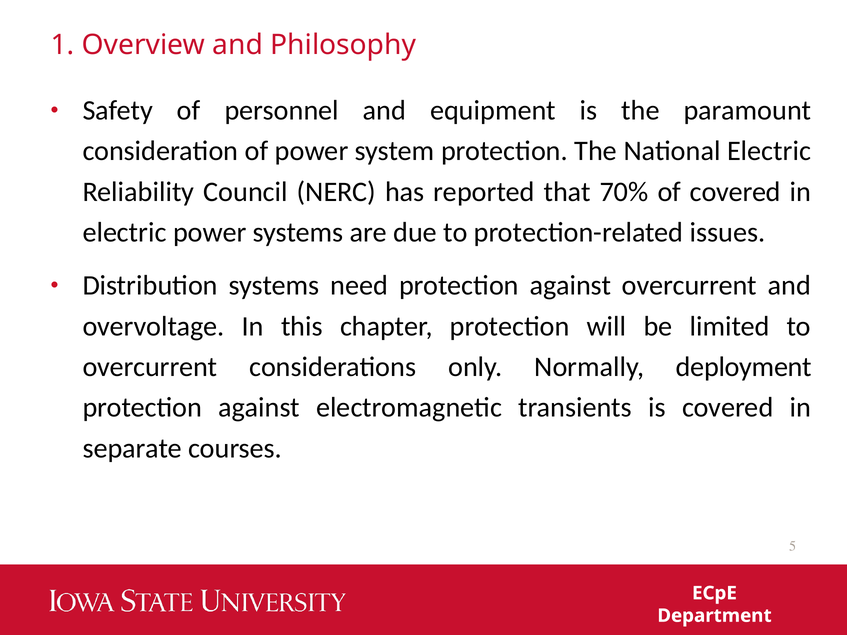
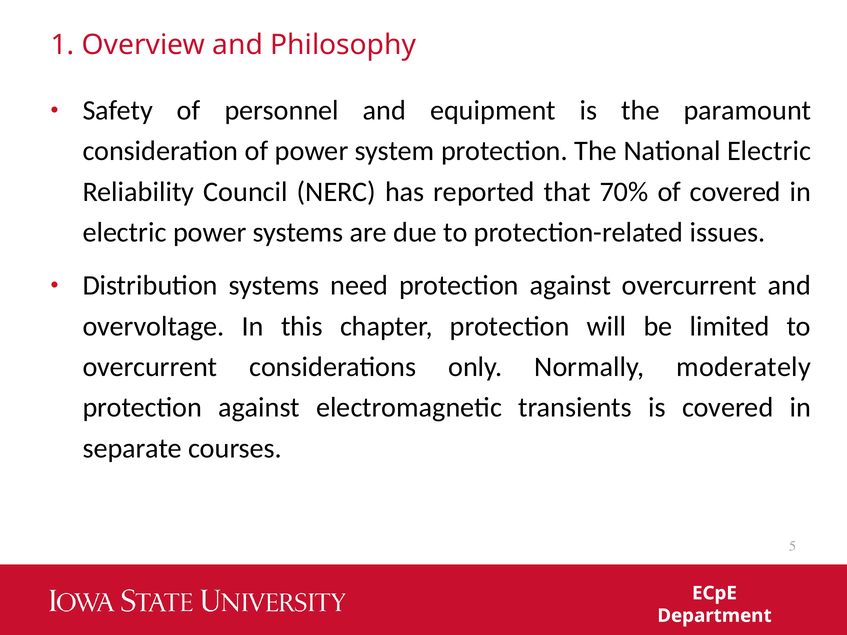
deployment: deployment -> moderately
